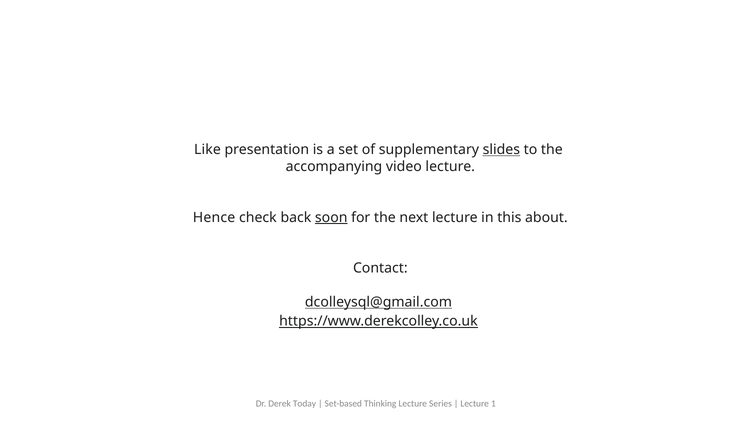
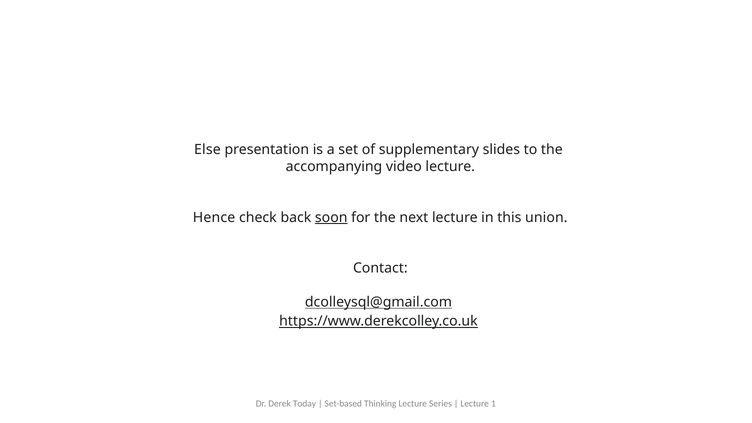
Like: Like -> Else
slides underline: present -> none
about: about -> union
